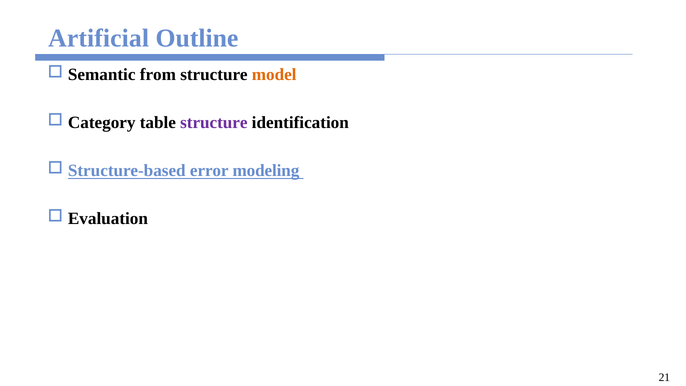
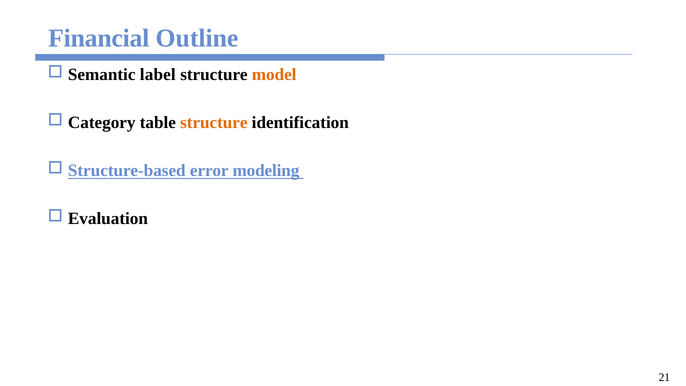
Artificial: Artificial -> Financial
from: from -> label
structure at (214, 123) colour: purple -> orange
